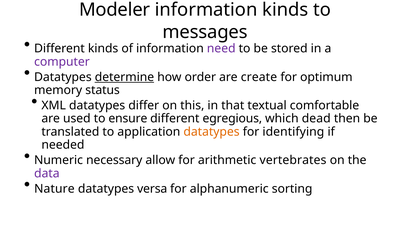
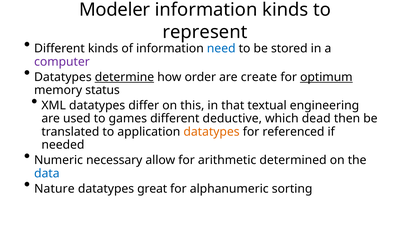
messages: messages -> represent
need colour: purple -> blue
optimum underline: none -> present
comfortable: comfortable -> engineering
ensure: ensure -> games
egregious: egregious -> deductive
identifying: identifying -> referenced
vertebrates: vertebrates -> determined
data colour: purple -> blue
versa: versa -> great
